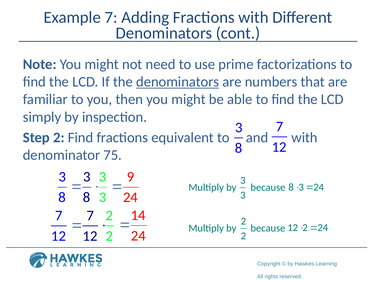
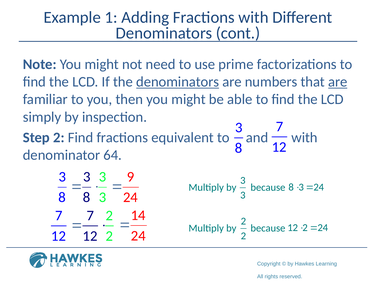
Example 7: 7 -> 1
are at (338, 82) underline: none -> present
75: 75 -> 64
